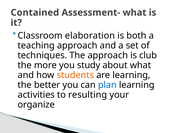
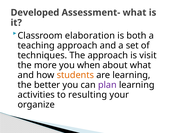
Contained: Contained -> Developed
club: club -> visit
study: study -> when
plan colour: blue -> purple
